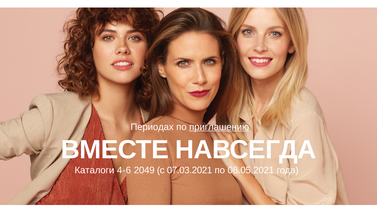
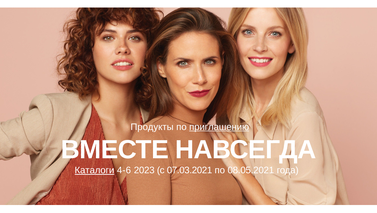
Периодах: Периодах -> Продукты
Каталоги underline: none -> present
2049: 2049 -> 2023
